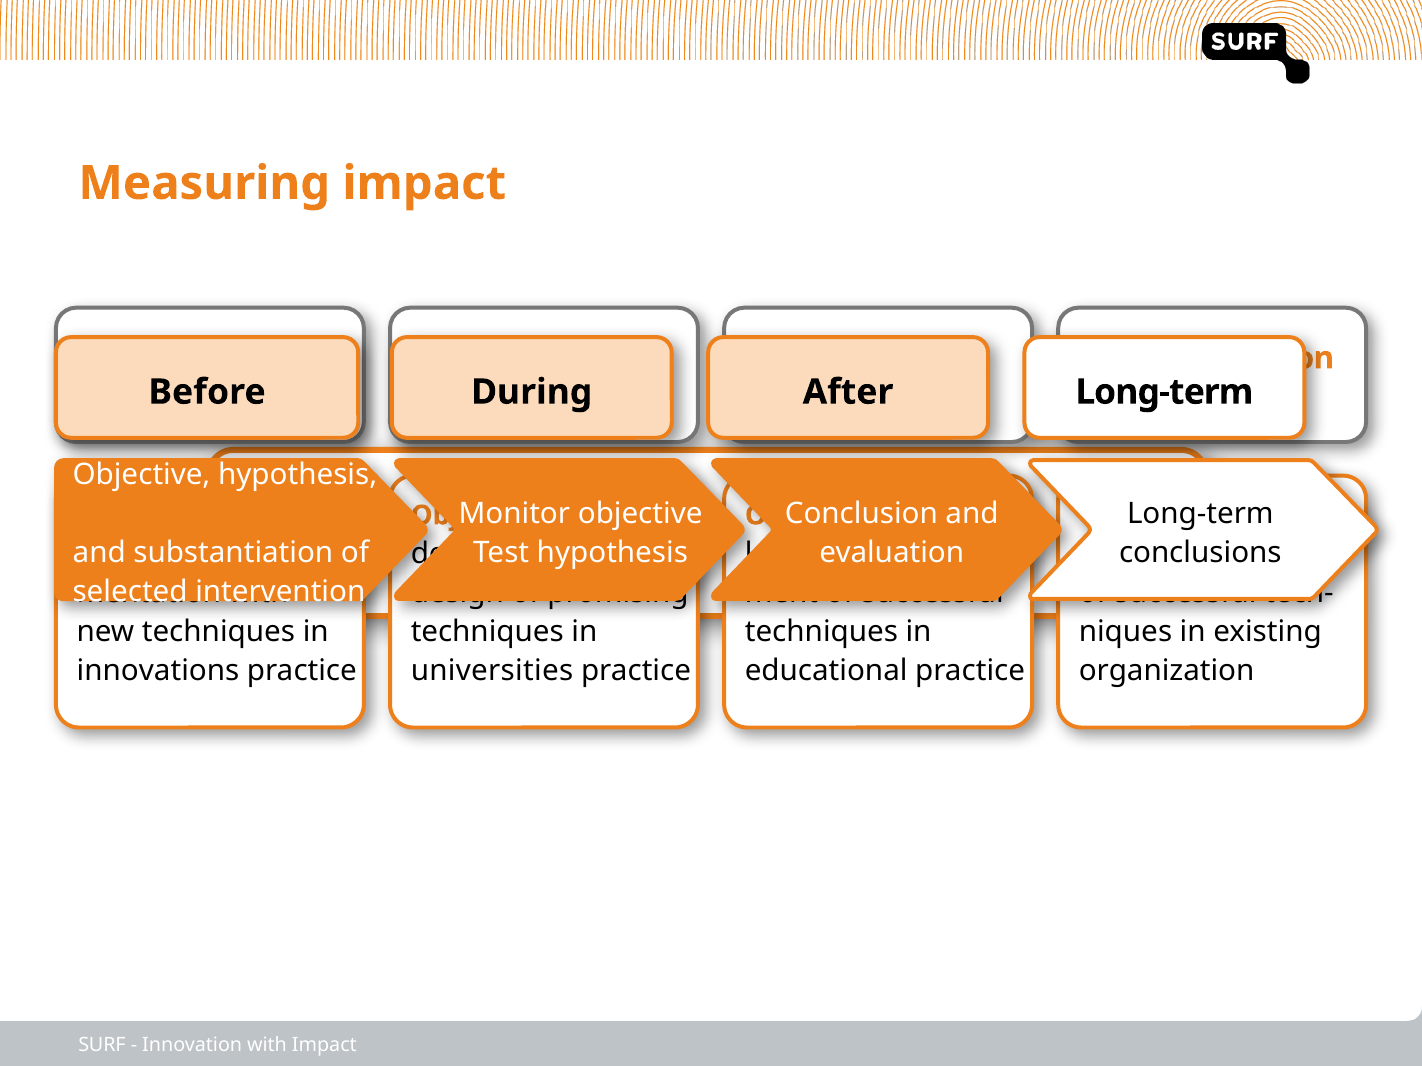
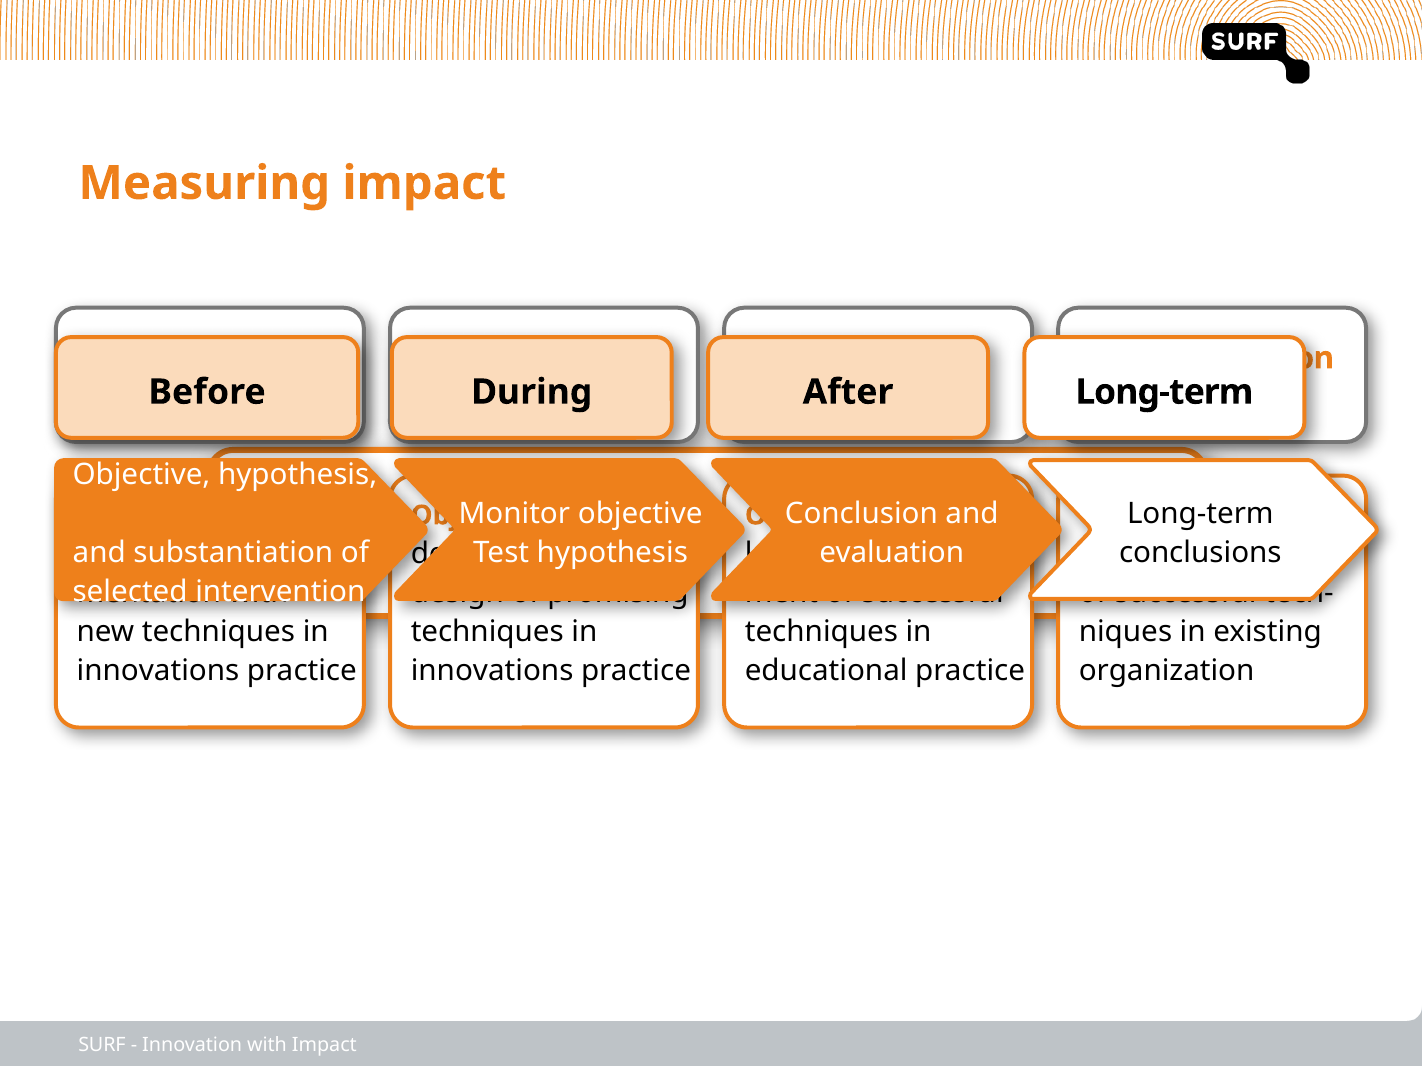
universities at (492, 671): universities -> innovations
